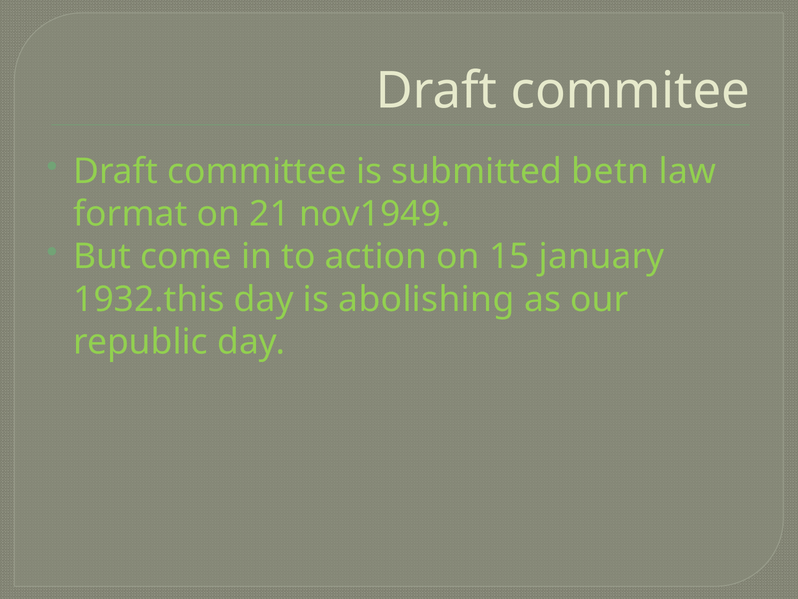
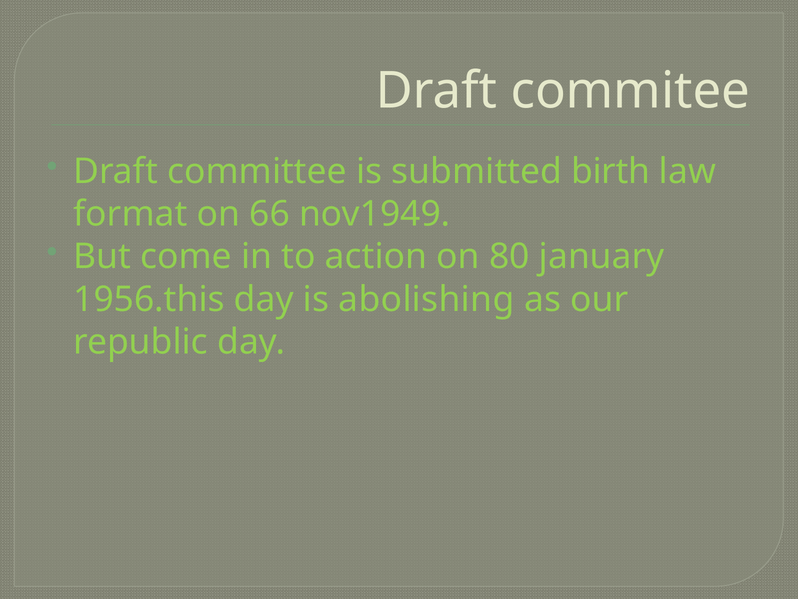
betn: betn -> birth
21: 21 -> 66
15: 15 -> 80
1932.this: 1932.this -> 1956.this
